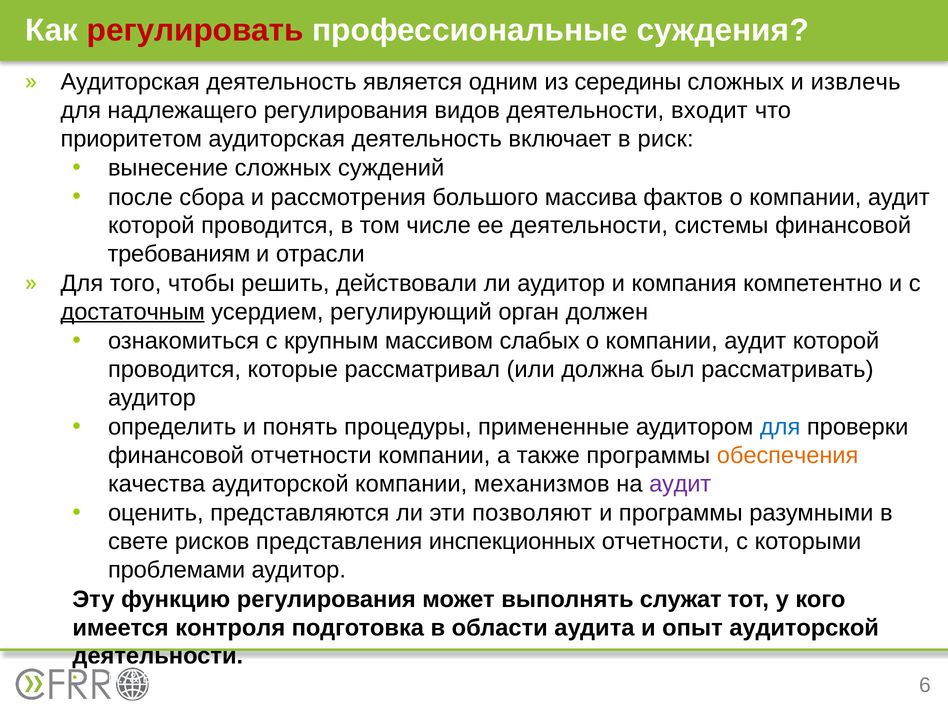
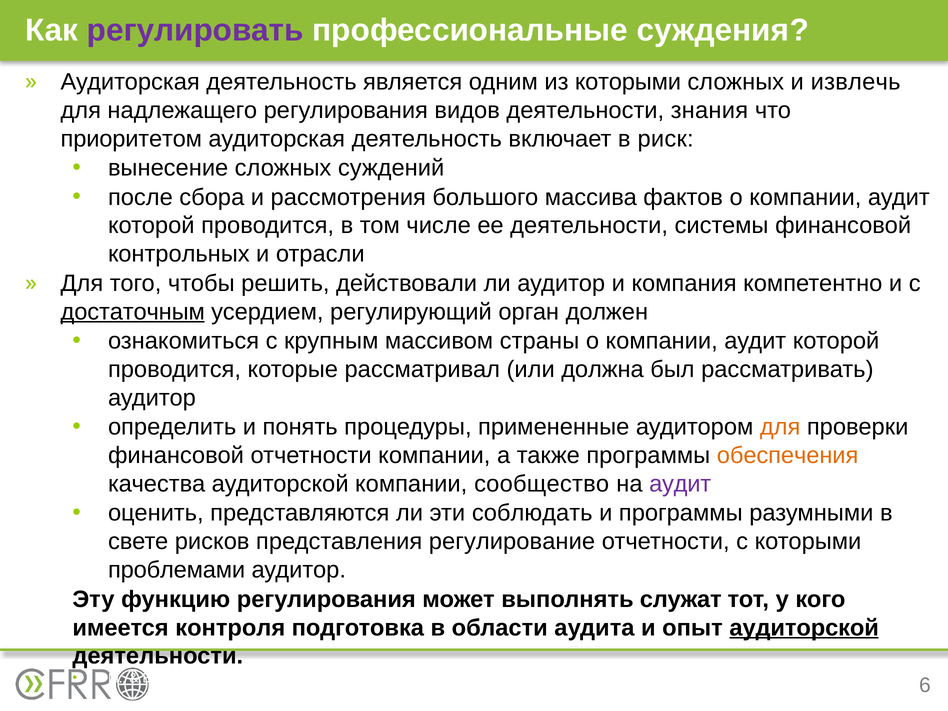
регулировать colour: red -> purple
из середины: середины -> которыми
входит: входит -> знания
требованиям: требованиям -> контрольных
слабых: слабых -> страны
для at (780, 427) colour: blue -> orange
механизмов: механизмов -> сообщество
позволяют: позволяют -> соблюдать
инспекционных: инспекционных -> регулирование
аудиторской at (804, 628) underline: none -> present
